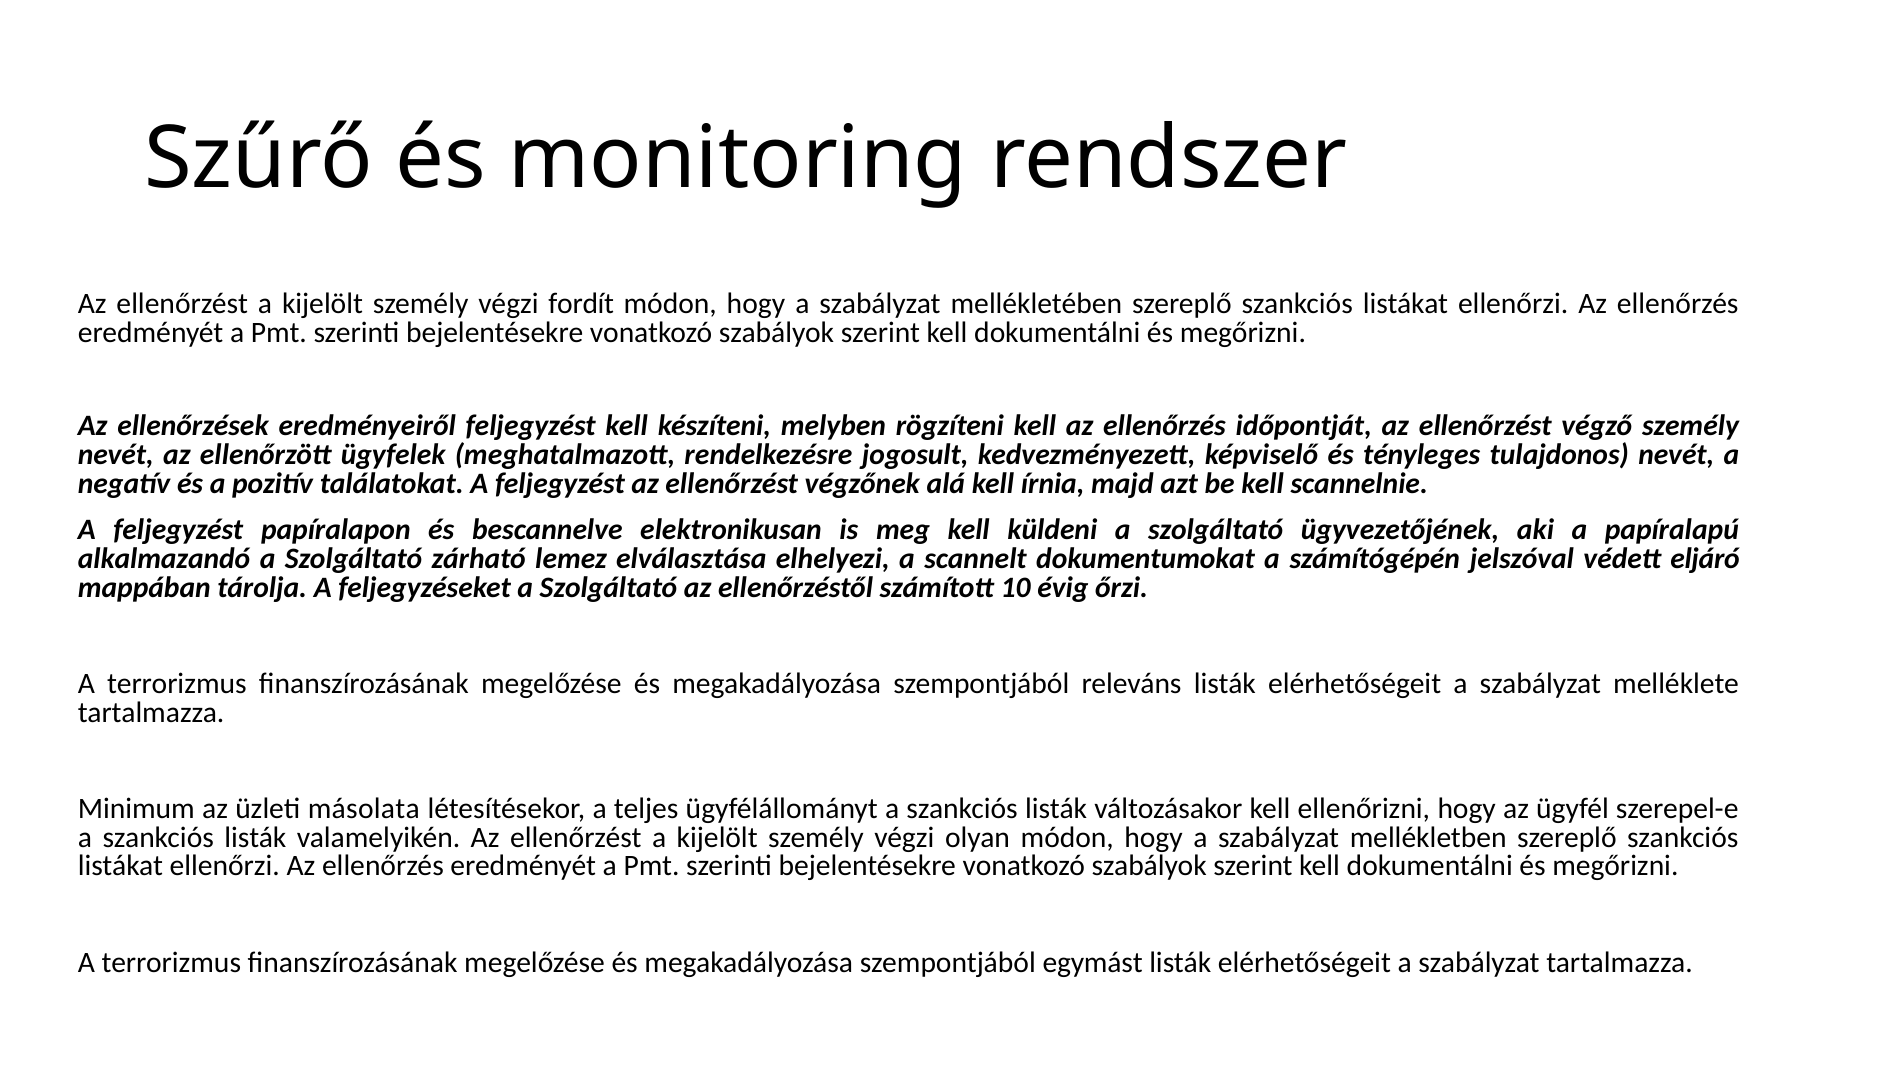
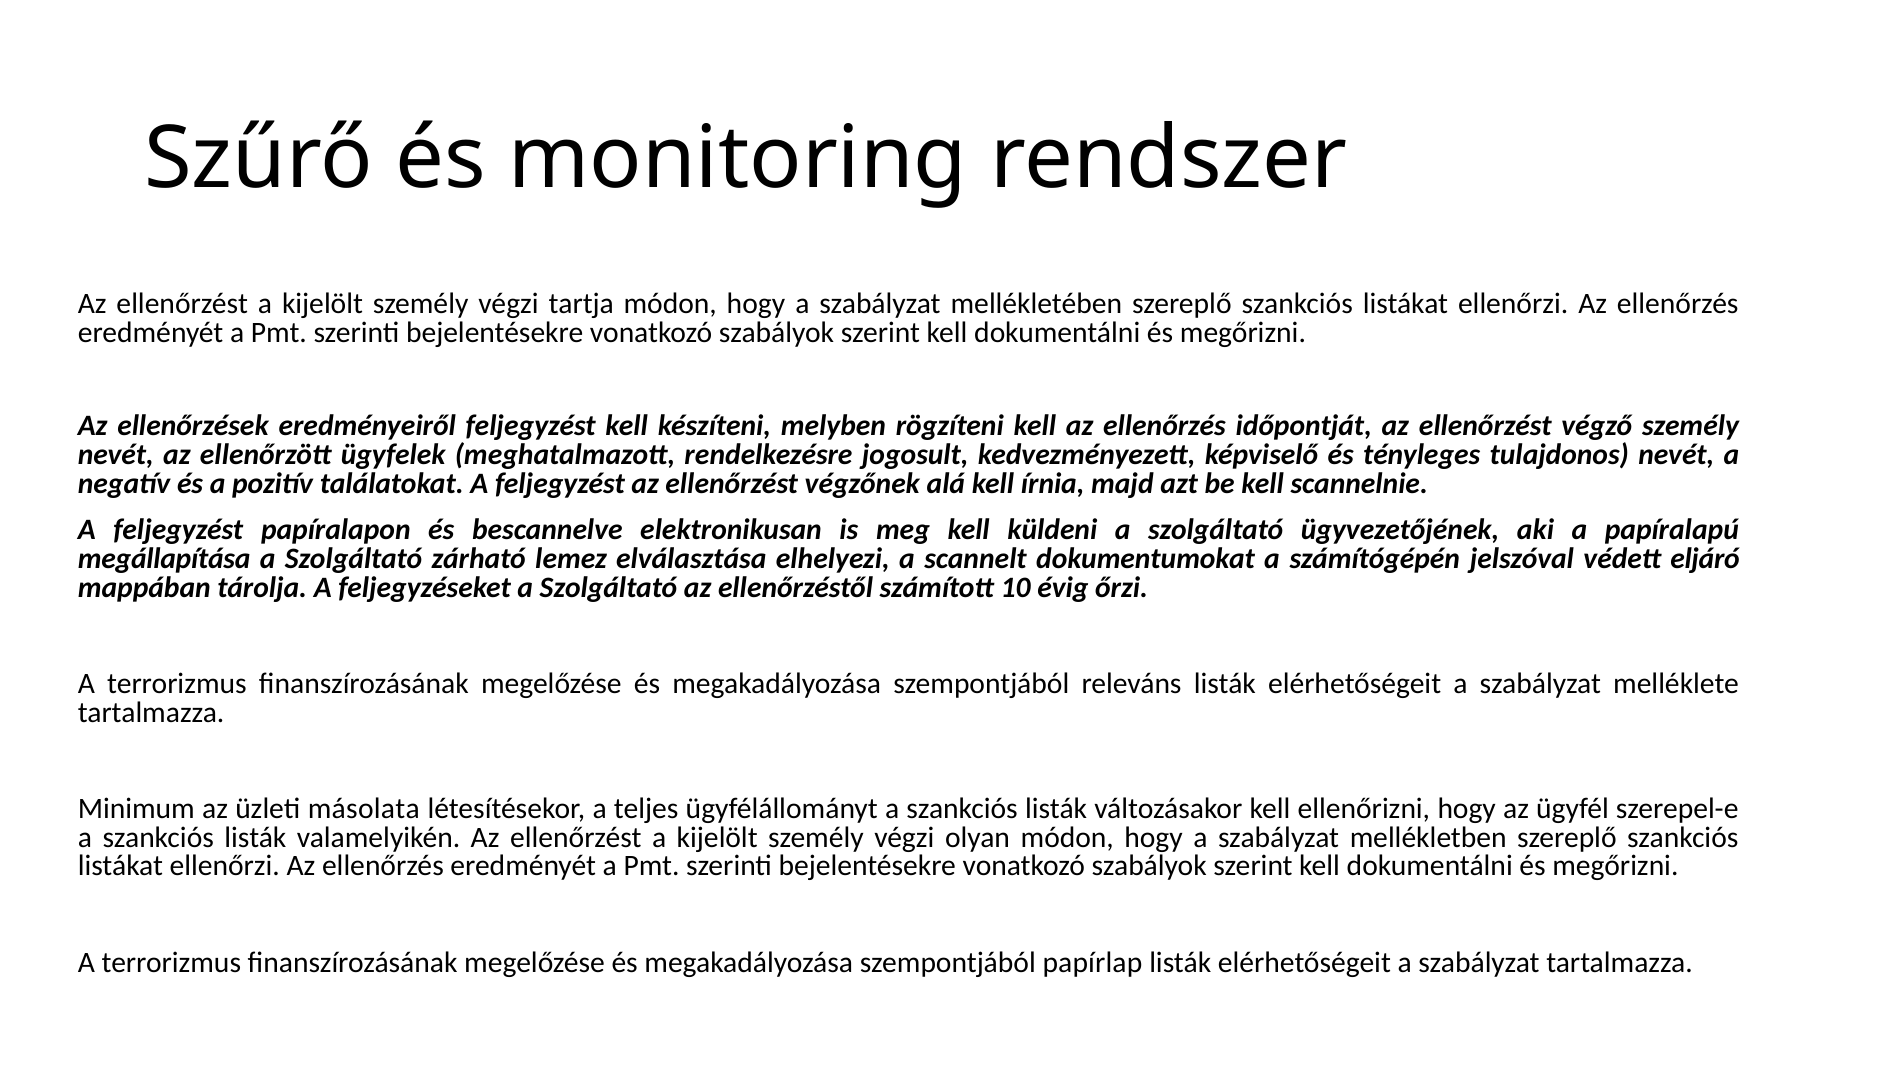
fordít: fordít -> tartja
alkalmazandó: alkalmazandó -> megállapítása
egymást: egymást -> papírlap
